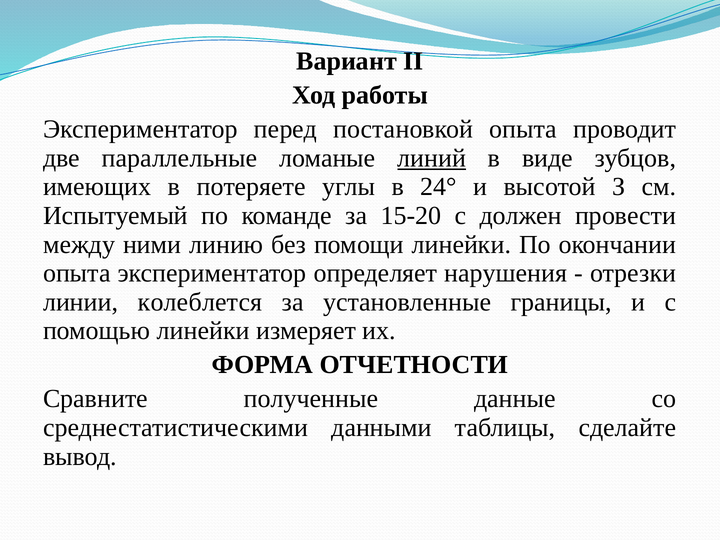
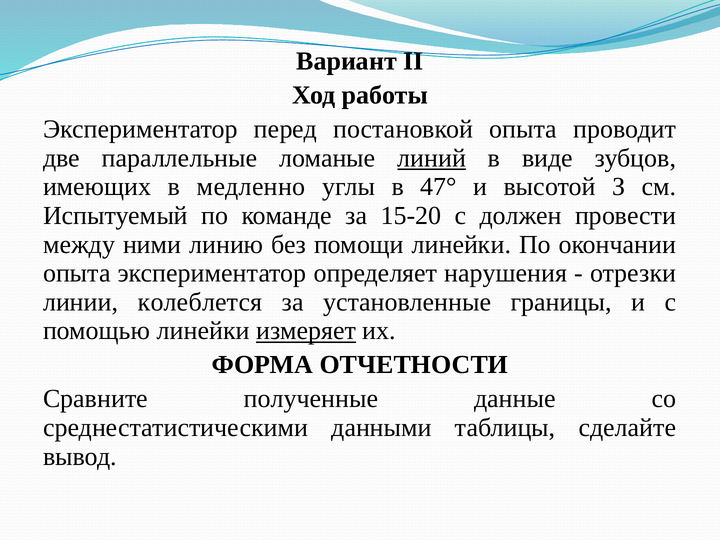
потеряете: потеряете -> медленно
24°: 24° -> 47°
измеряет underline: none -> present
